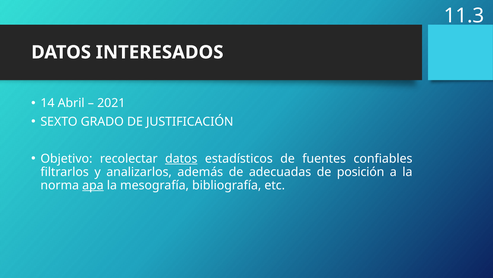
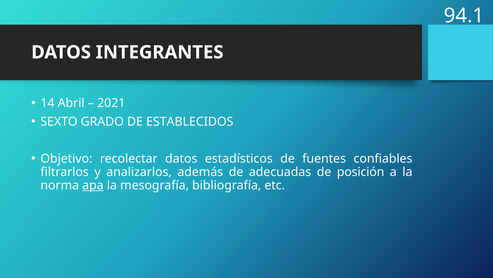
11.3: 11.3 -> 94.1
INTERESADOS: INTERESADOS -> INTEGRANTES
JUSTIFICACIÓN: JUSTIFICACIÓN -> ESTABLECIDOS
datos at (181, 158) underline: present -> none
